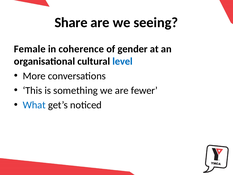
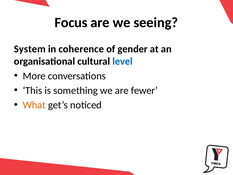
Share: Share -> Focus
Female: Female -> System
What colour: blue -> orange
